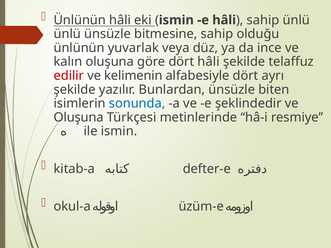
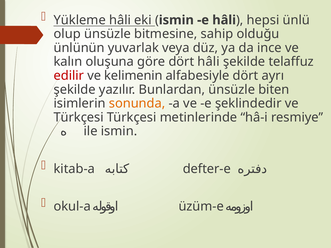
Ünlünün at (80, 20): Ünlünün -> Yükleme
sahip at (263, 20): sahip -> hepsi
ünlü at (67, 34): ünlü -> olup
sonunda colour: blue -> orange
Oluşuna at (79, 117): Oluşuna -> Türkçesi
